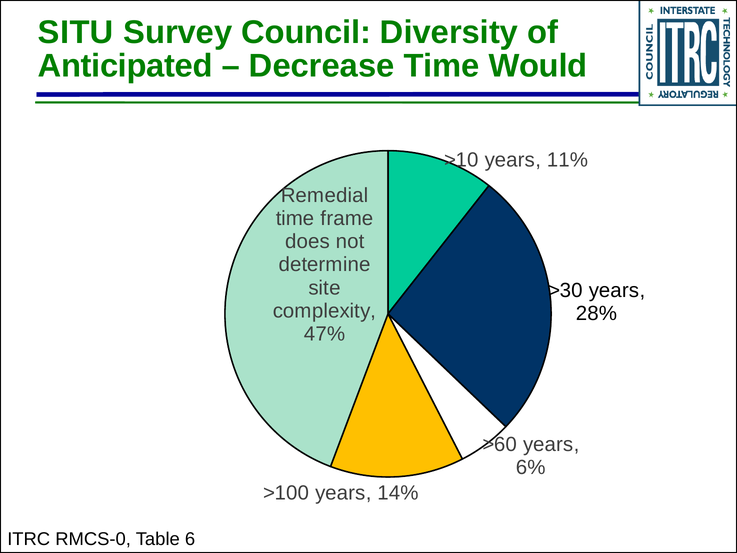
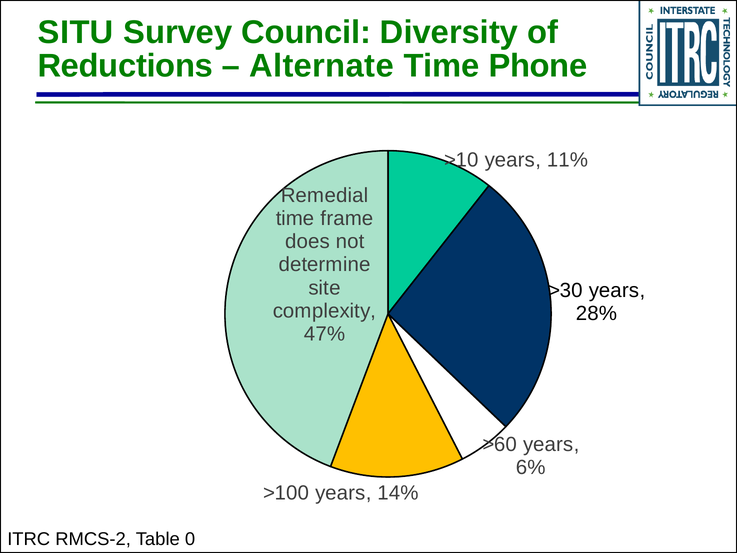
Anticipated: Anticipated -> Reductions
Decrease: Decrease -> Alternate
Would: Would -> Phone
RMCS-0: RMCS-0 -> RMCS-2
6: 6 -> 0
